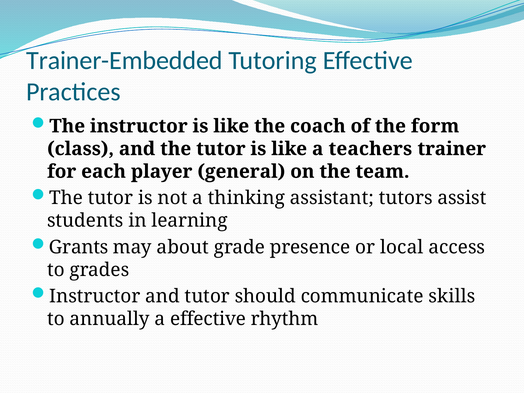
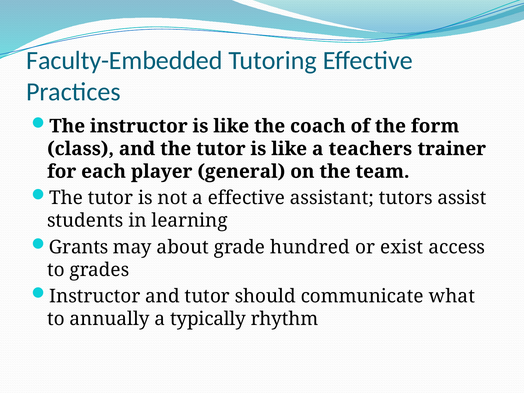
Trainer-Embedded: Trainer-Embedded -> Faculty-Embedded
a thinking: thinking -> effective
presence: presence -> hundred
local: local -> exist
skills: skills -> what
a effective: effective -> typically
